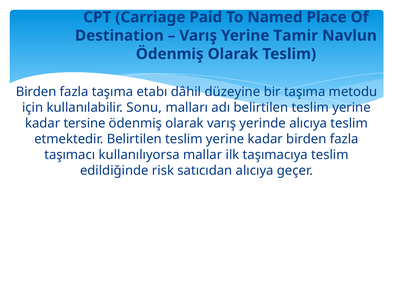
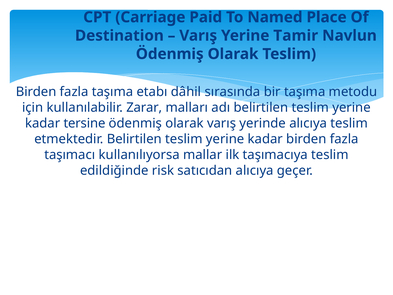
düzeyine: düzeyine -> sırasında
Sonu: Sonu -> Zarar
